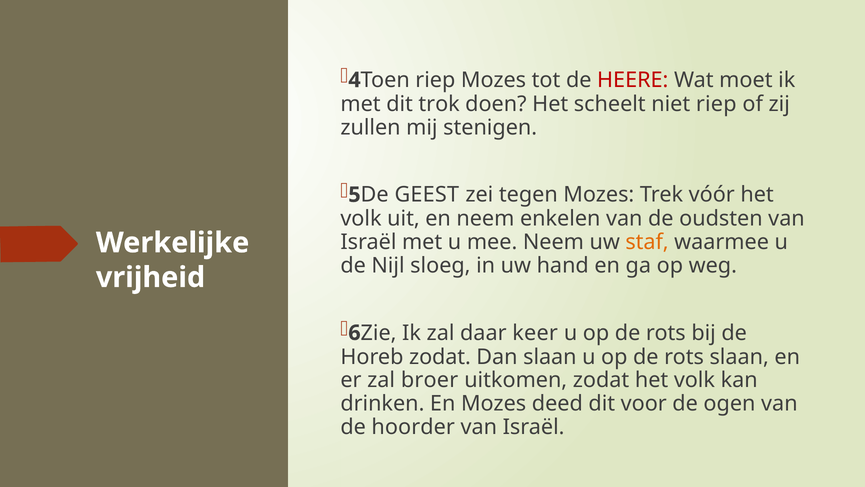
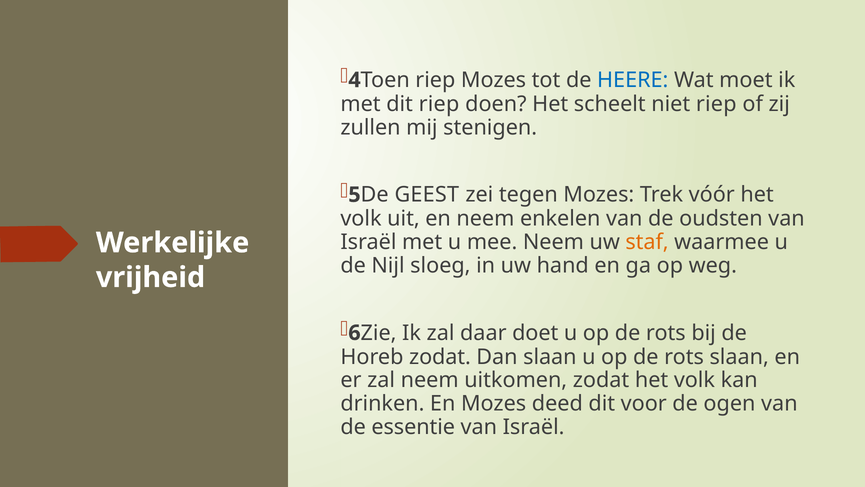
HEERE colour: red -> blue
dit trok: trok -> riep
keer: keer -> doet
zal broer: broer -> neem
hoorder: hoorder -> essentie
